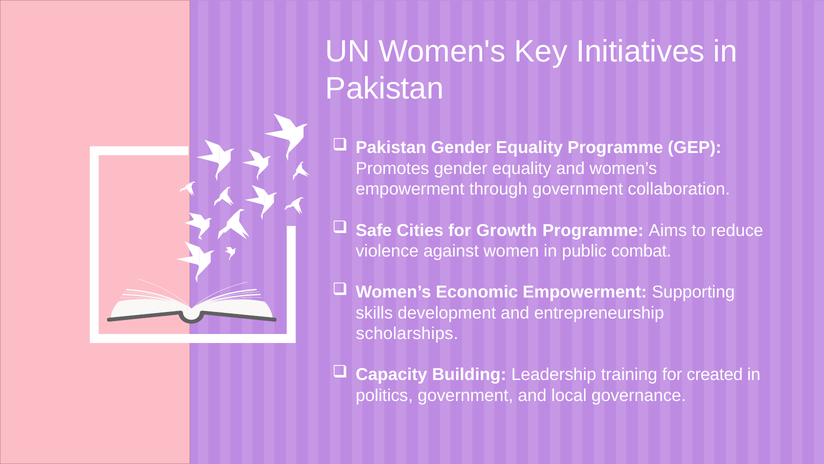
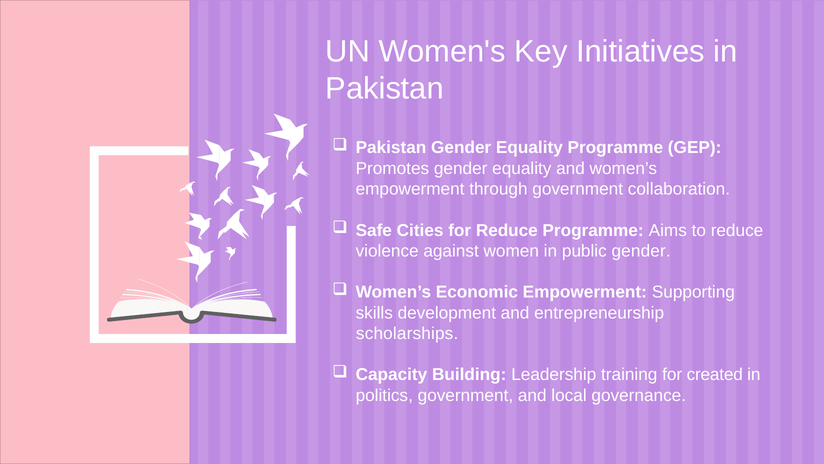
for Growth: Growth -> Reduce
public combat: combat -> gender
